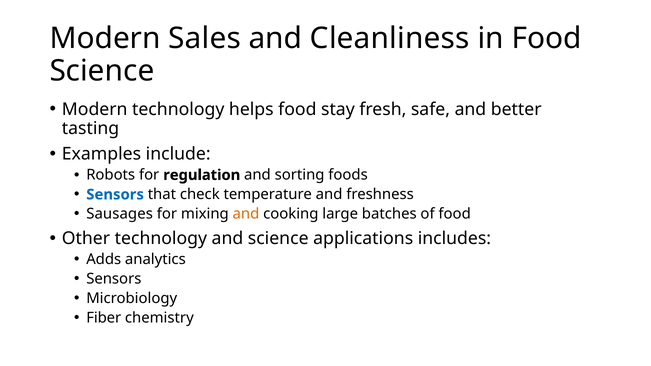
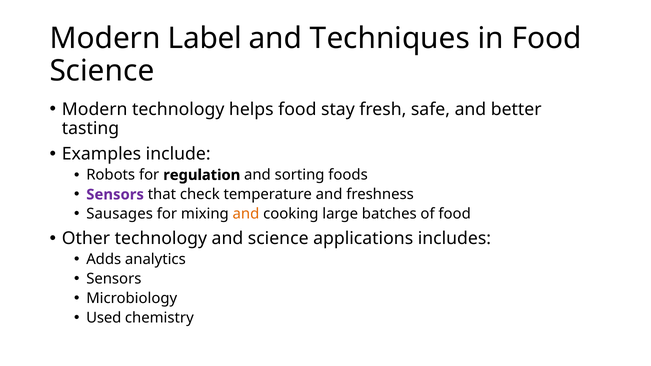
Sales: Sales -> Label
Cleanliness: Cleanliness -> Techniques
Sensors at (115, 195) colour: blue -> purple
Fiber: Fiber -> Used
